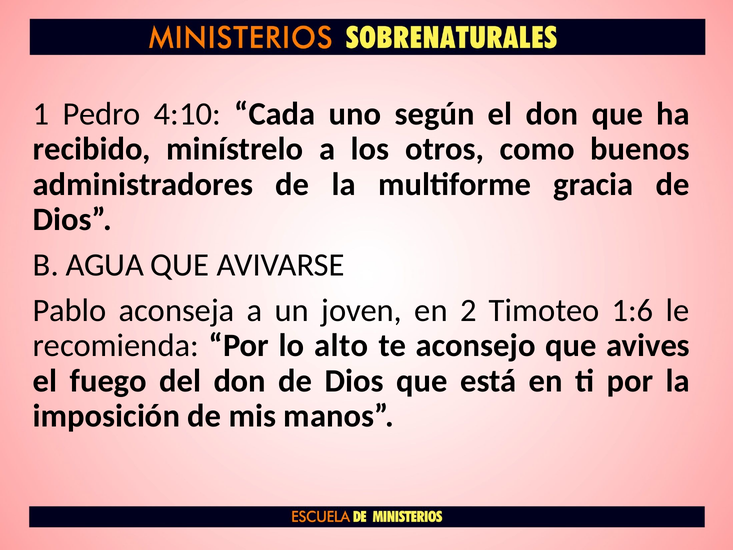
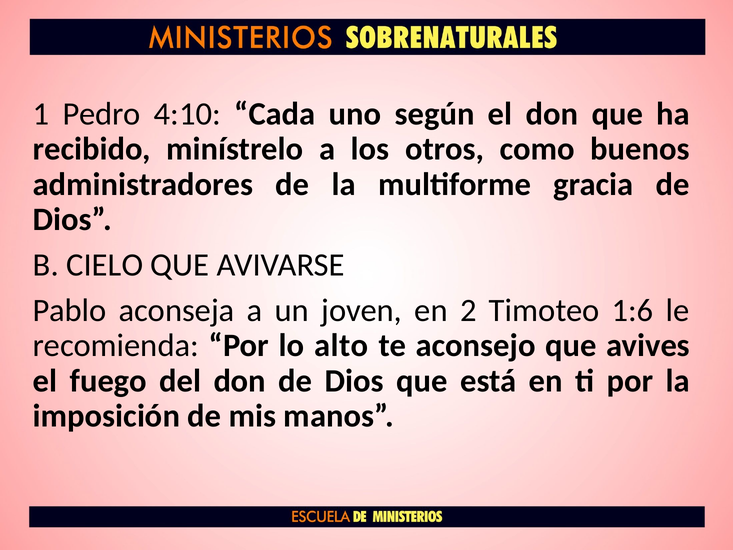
AGUA: AGUA -> CIELO
